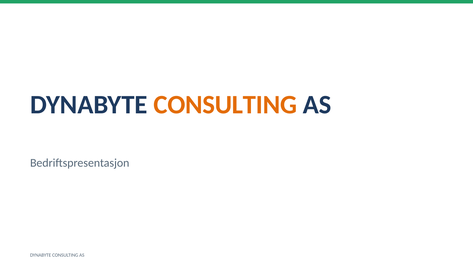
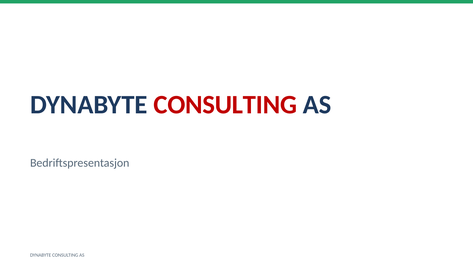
CONSULTING at (225, 105) colour: orange -> red
